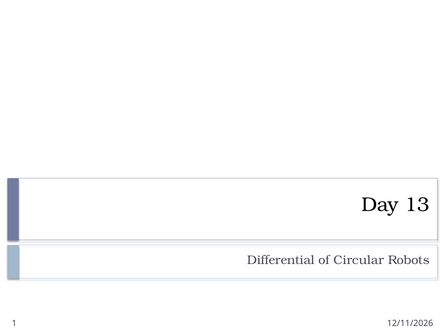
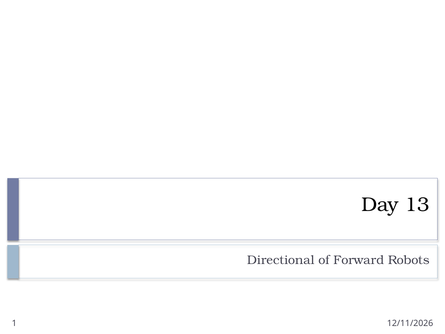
Differential: Differential -> Directional
Circular: Circular -> Forward
